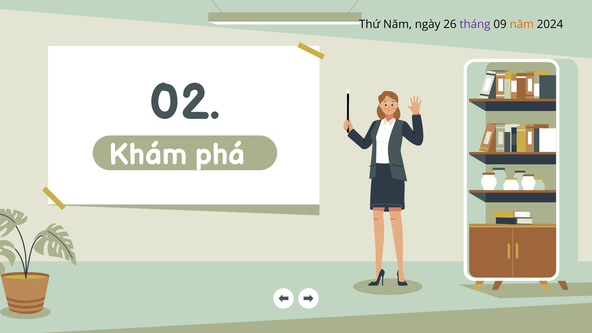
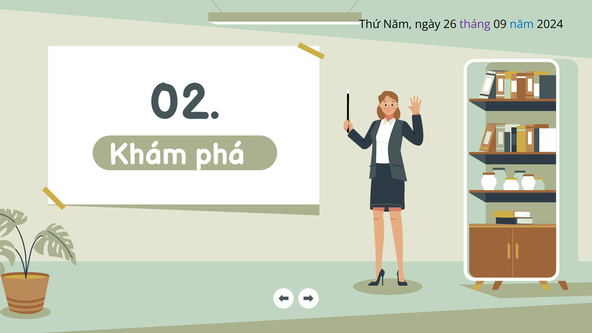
năm at (522, 24) colour: orange -> blue
